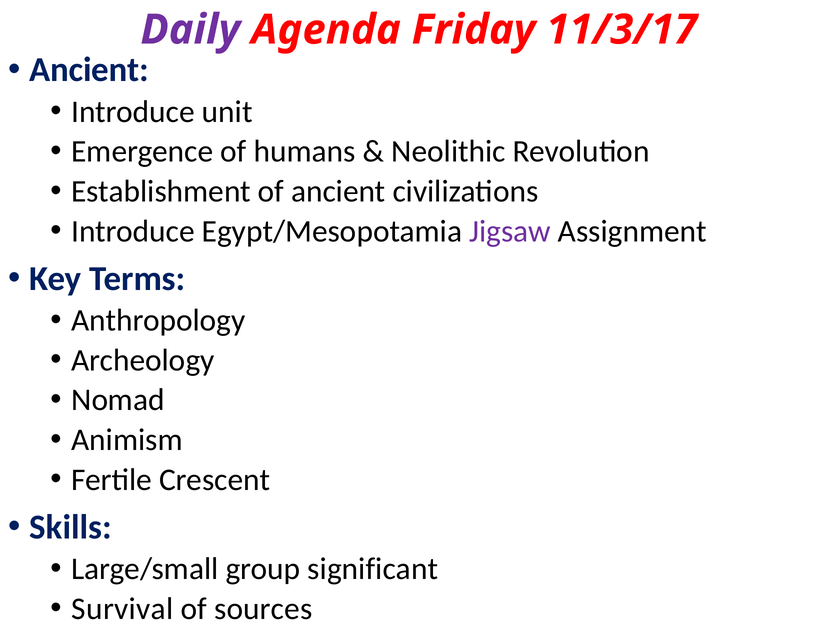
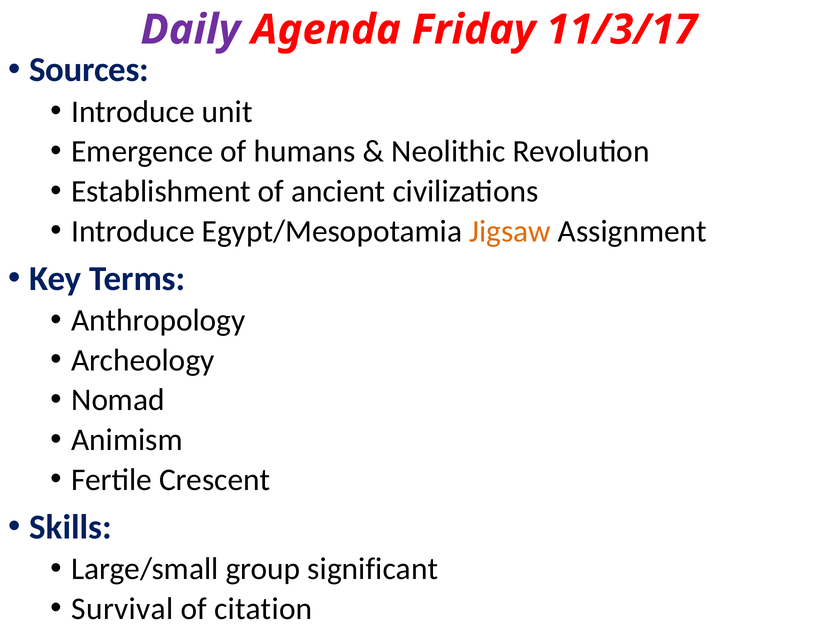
Ancient at (89, 70): Ancient -> Sources
Jigsaw colour: purple -> orange
sources: sources -> citation
